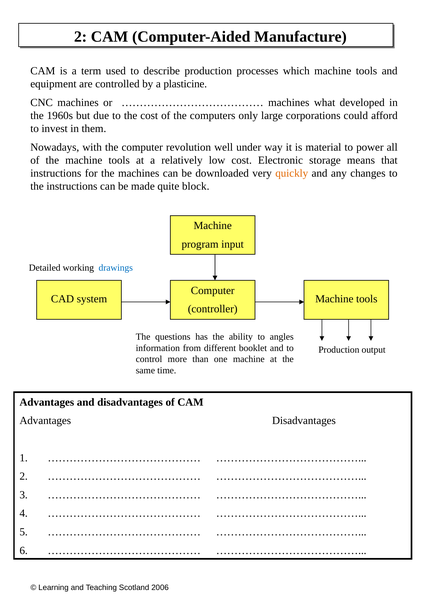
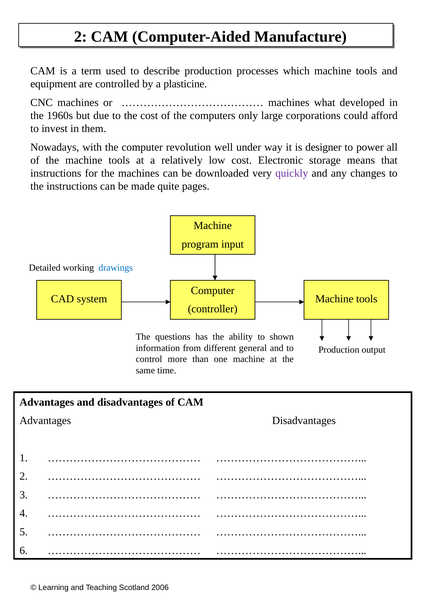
material: material -> designer
quickly colour: orange -> purple
block: block -> pages
angles: angles -> shown
booklet: booklet -> general
